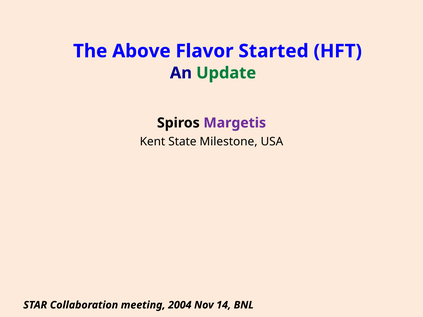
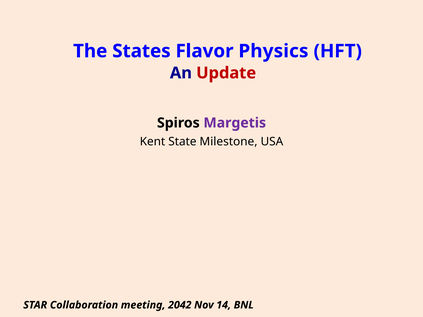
Above: Above -> States
Started: Started -> Physics
Update colour: green -> red
2004: 2004 -> 2042
